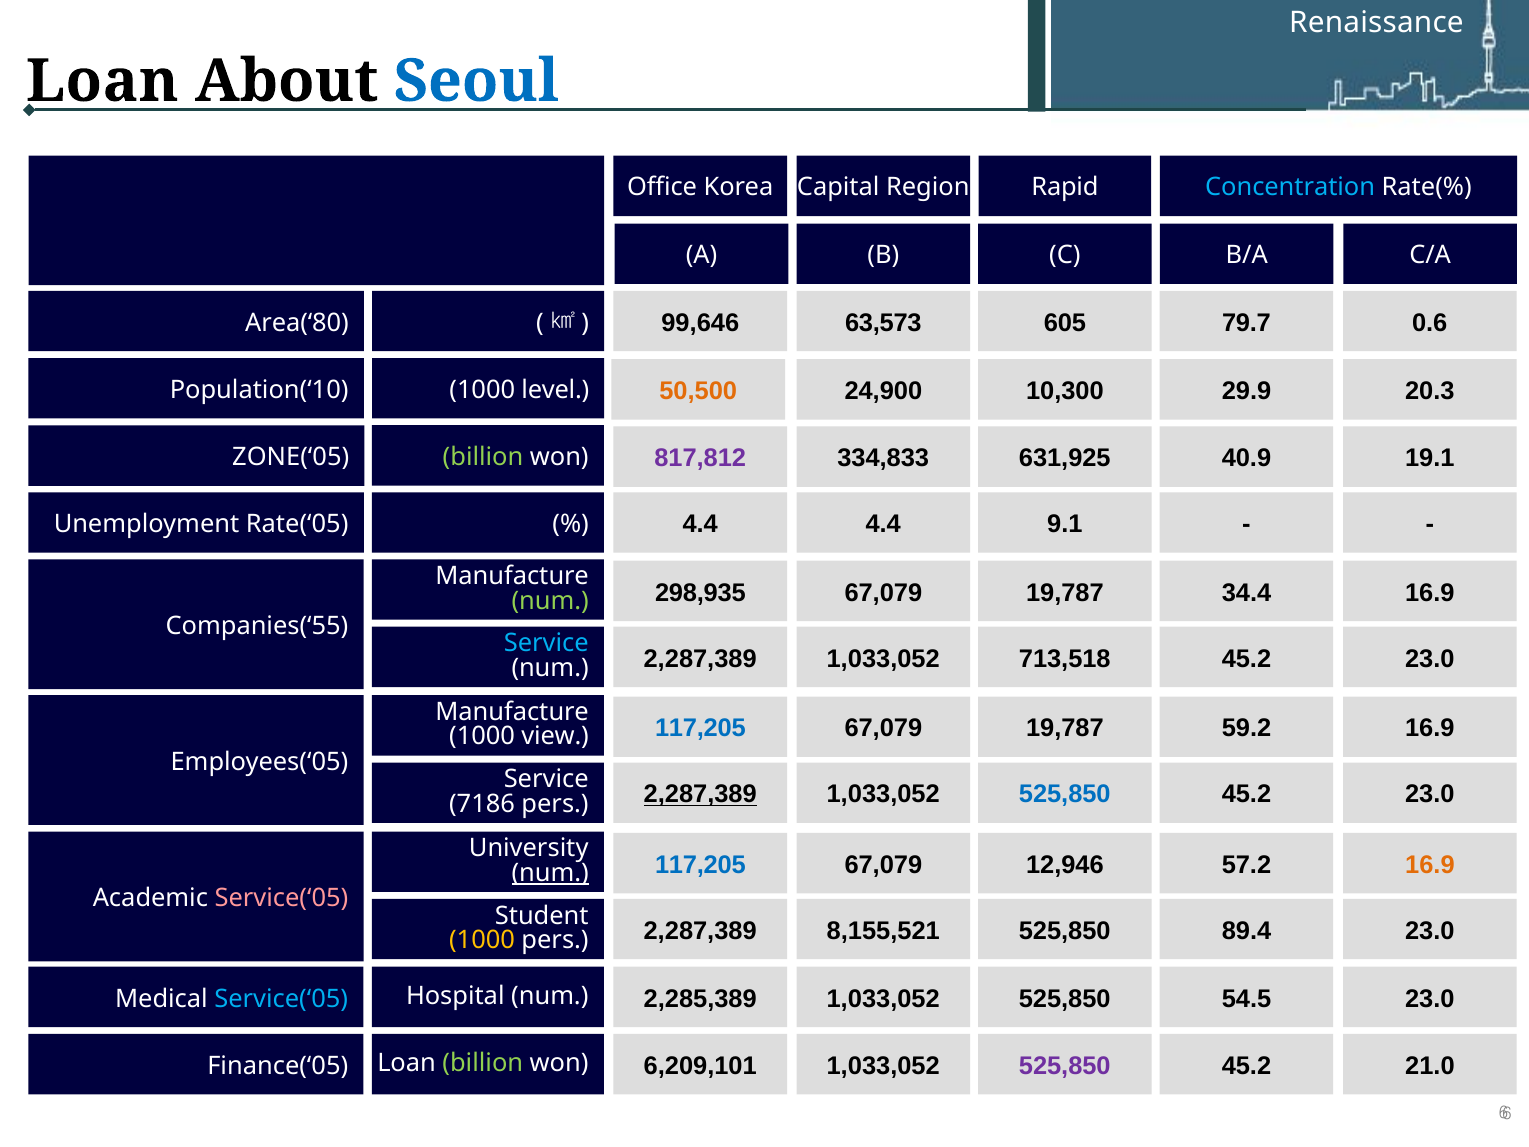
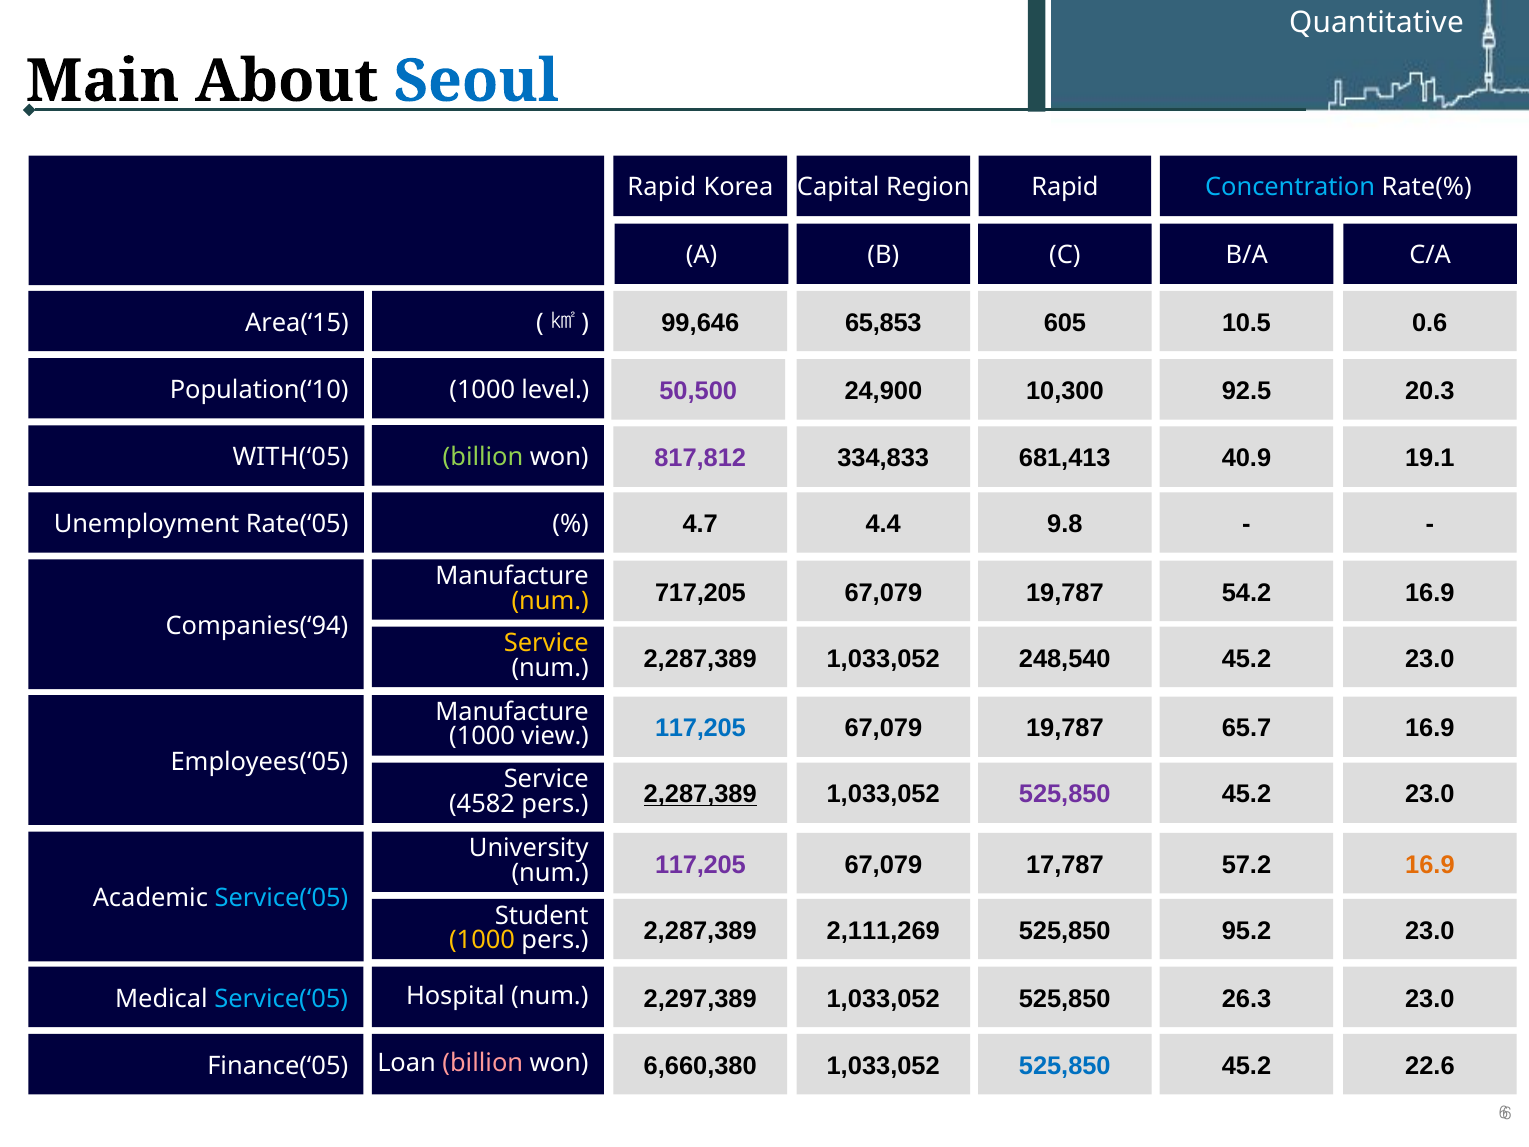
Renaissance: Renaissance -> Quantitative
Loan at (102, 81): Loan -> Main
Office at (662, 188): Office -> Rapid
63,573: 63,573 -> 65,853
79.7: 79.7 -> 10.5
Area(‘80: Area(‘80 -> Area(‘15
50,500 colour: orange -> purple
29.9: 29.9 -> 92.5
631,925: 631,925 -> 681,413
ZONE(‘05: ZONE(‘05 -> WITH(‘05
4.4 at (700, 524): 4.4 -> 4.7
9.1: 9.1 -> 9.8
298,935: 298,935 -> 717,205
34.4: 34.4 -> 54.2
num at (550, 601) colour: light green -> yellow
Companies(‘55: Companies(‘55 -> Companies(‘94
Service at (546, 643) colour: light blue -> yellow
713,518: 713,518 -> 248,540
59.2: 59.2 -> 65.7
525,850 at (1065, 794) colour: blue -> purple
7186: 7186 -> 4582
117,205 at (700, 865) colour: blue -> purple
12,946: 12,946 -> 17,787
num at (550, 873) underline: present -> none
Service(‘05 at (281, 898) colour: pink -> light blue
8,155,521: 8,155,521 -> 2,111,269
89.4: 89.4 -> 95.2
2,285,389: 2,285,389 -> 2,297,389
54.5: 54.5 -> 26.3
6,209,101: 6,209,101 -> 6,660,380
525,850 at (1065, 1066) colour: purple -> blue
21.0: 21.0 -> 22.6
billion at (483, 1063) colour: light green -> pink
